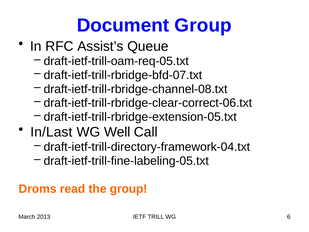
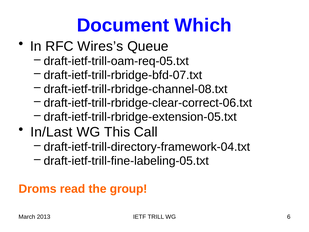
Document Group: Group -> Which
Assist’s: Assist’s -> Wires’s
Well: Well -> This
